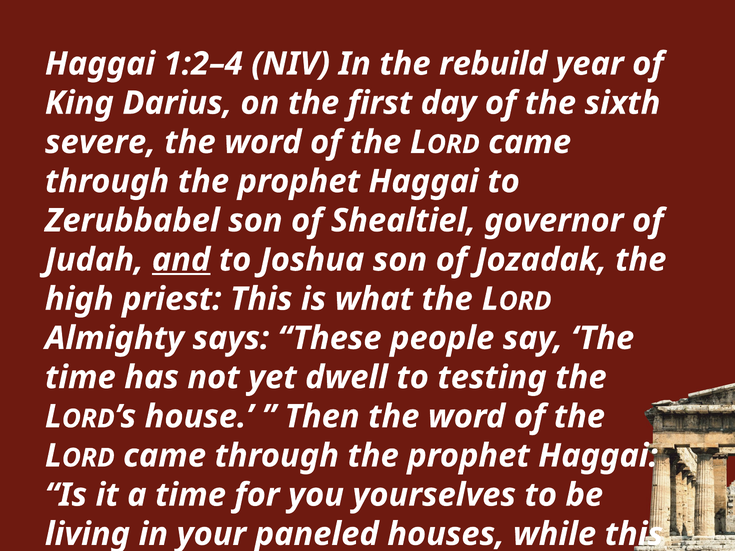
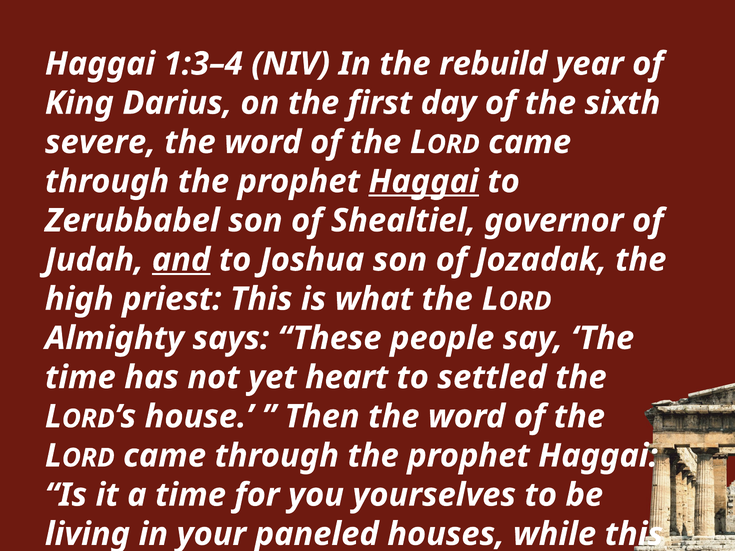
1:2–4: 1:2–4 -> 1:3–4
Haggai at (424, 182) underline: none -> present
dwell: dwell -> heart
testing: testing -> settled
